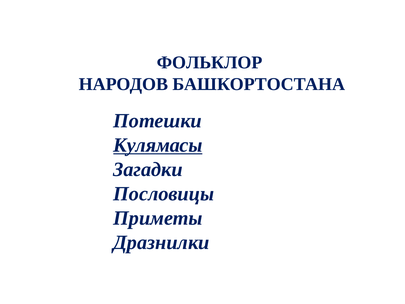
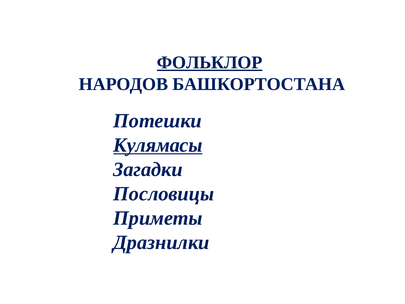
ФОЛЬКЛОР underline: none -> present
